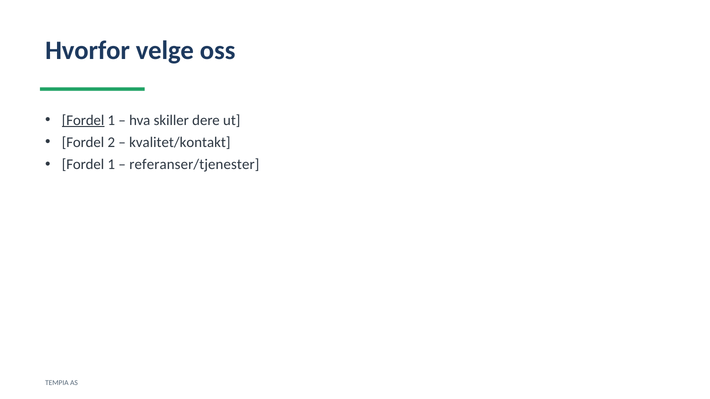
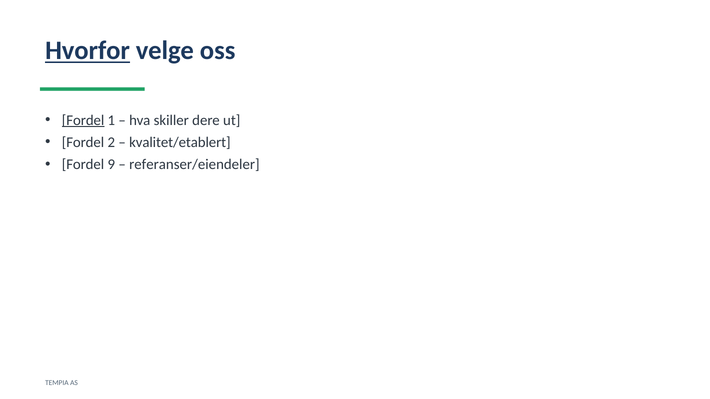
Hvorfor underline: none -> present
kvalitet/kontakt: kvalitet/kontakt -> kvalitet/etablert
1 at (111, 165): 1 -> 9
referanser/tjenester: referanser/tjenester -> referanser/eiendeler
